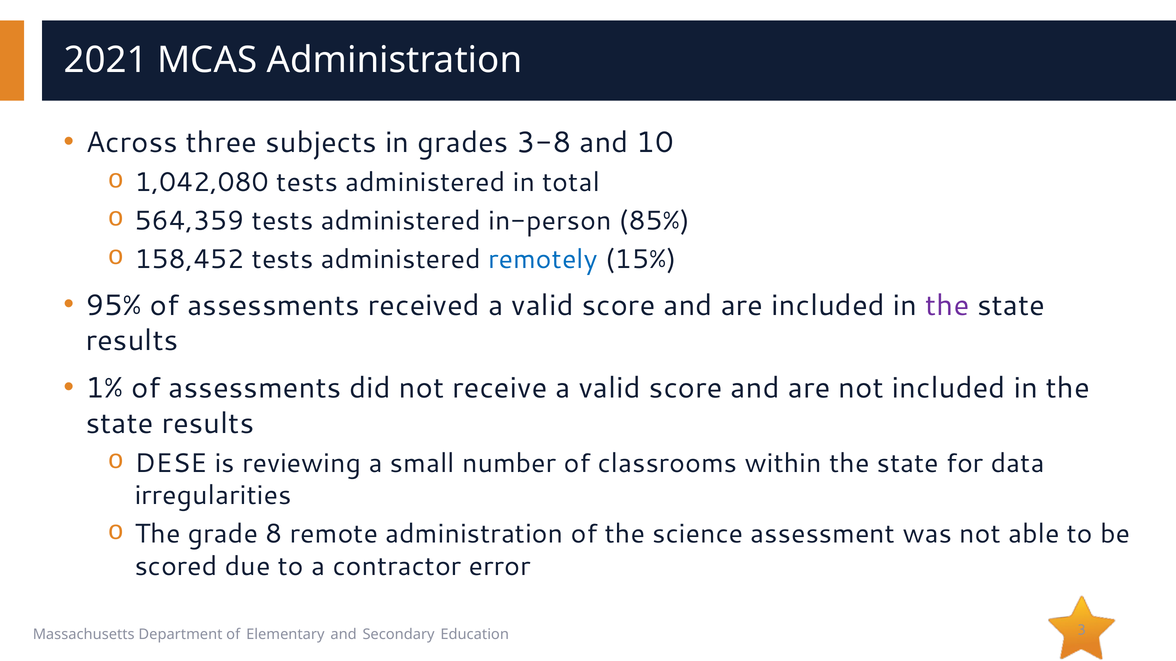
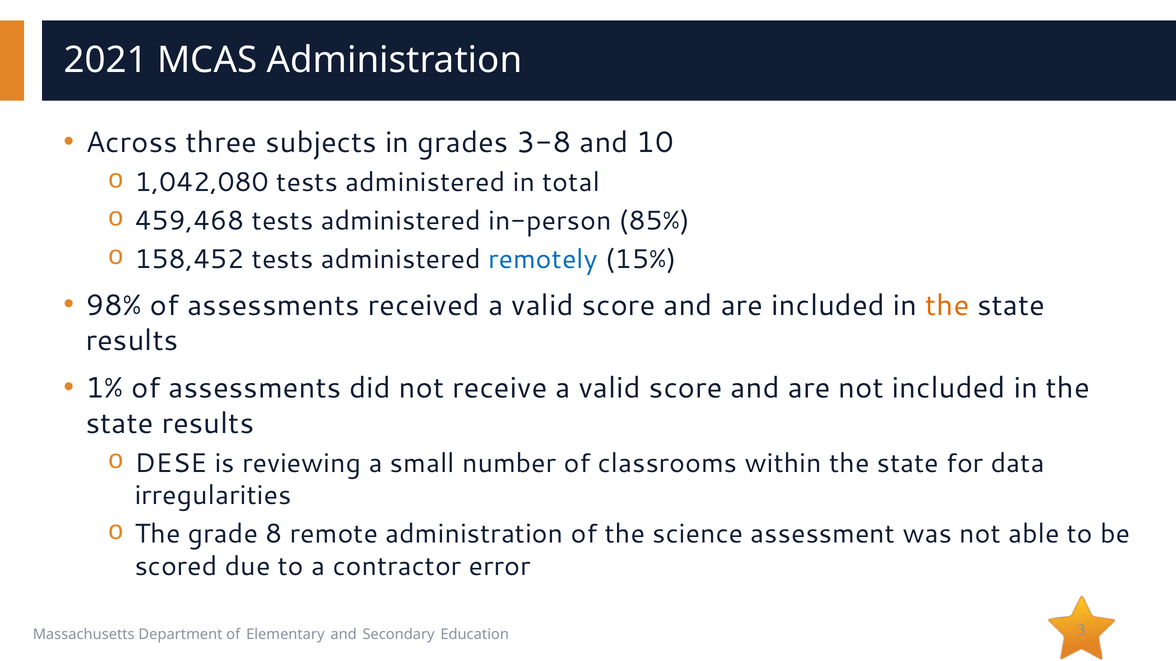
564,359: 564,359 -> 459,468
95%: 95% -> 98%
the at (947, 306) colour: purple -> orange
